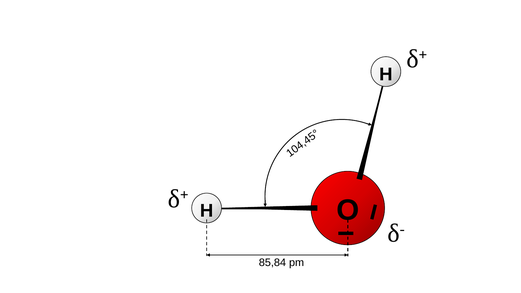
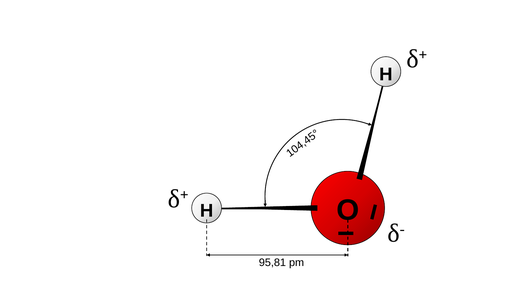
85,84: 85,84 -> 95,81
